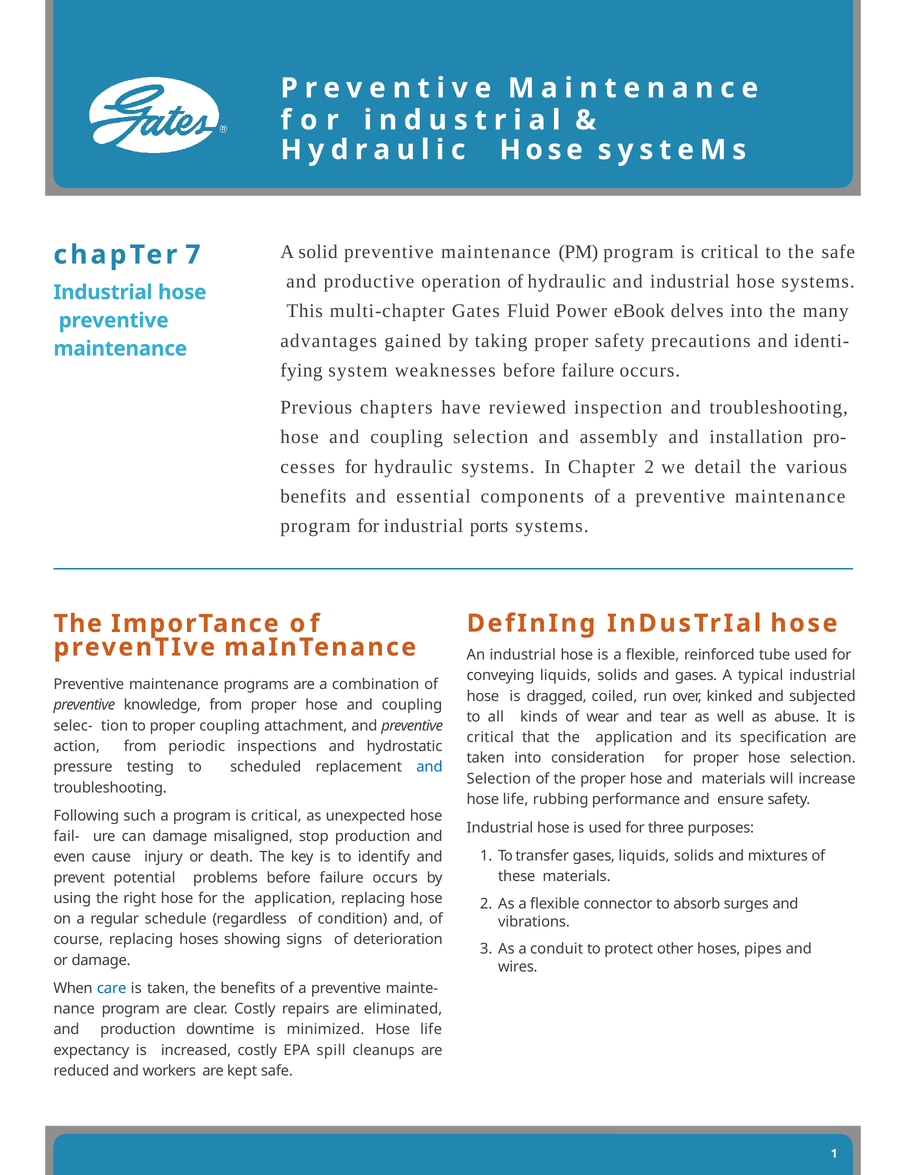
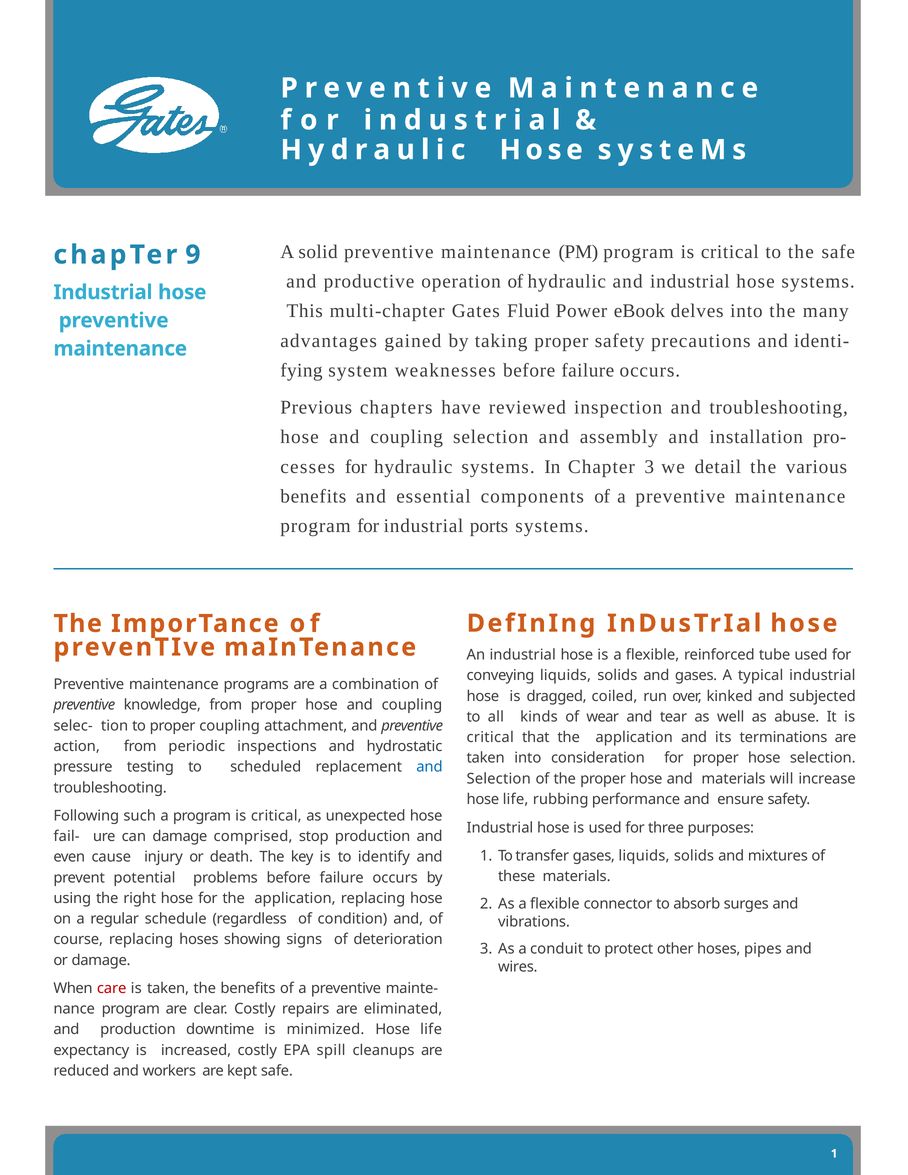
7: 7 -> 9
Chapter 2: 2 -> 3
specification: specification -> terminations
misaligned: misaligned -> comprised
care colour: blue -> red
